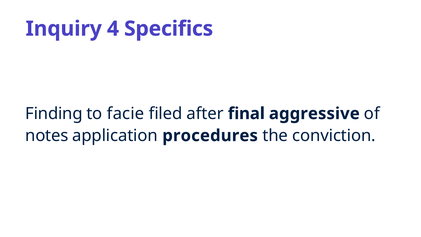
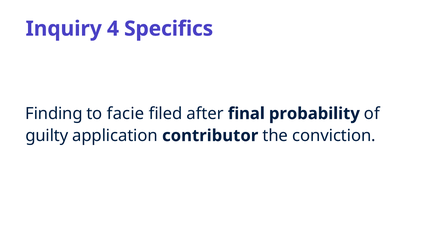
aggressive: aggressive -> probability
notes: notes -> guilty
procedures: procedures -> contributor
